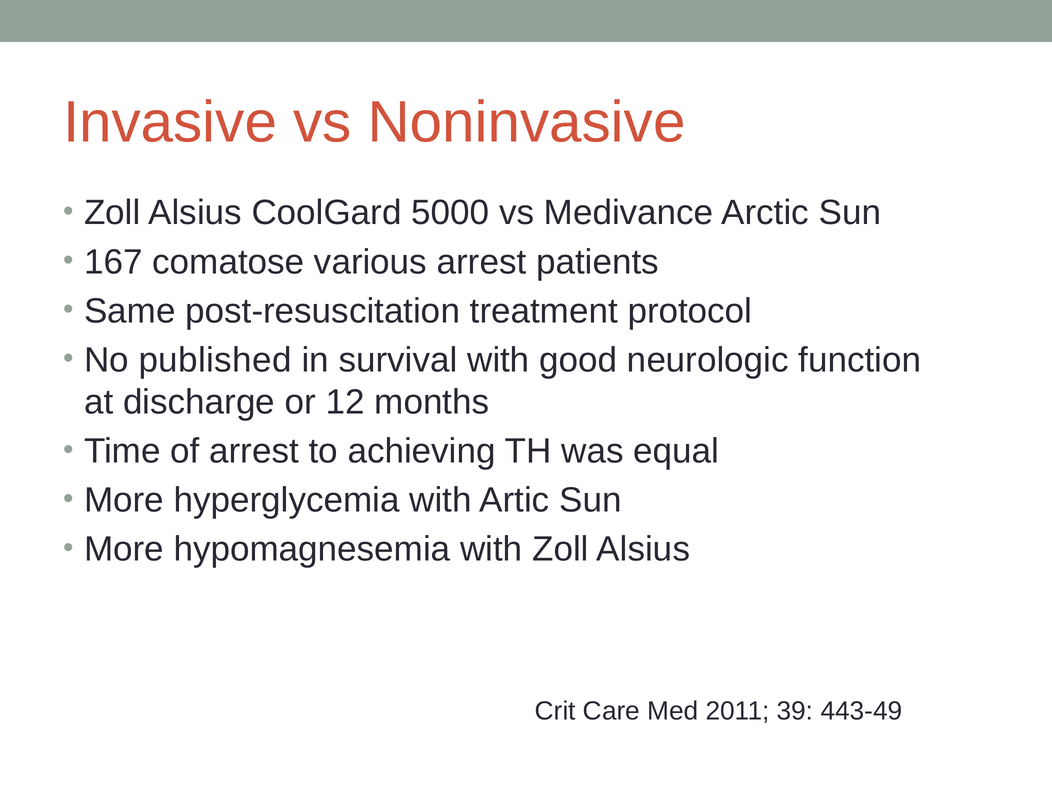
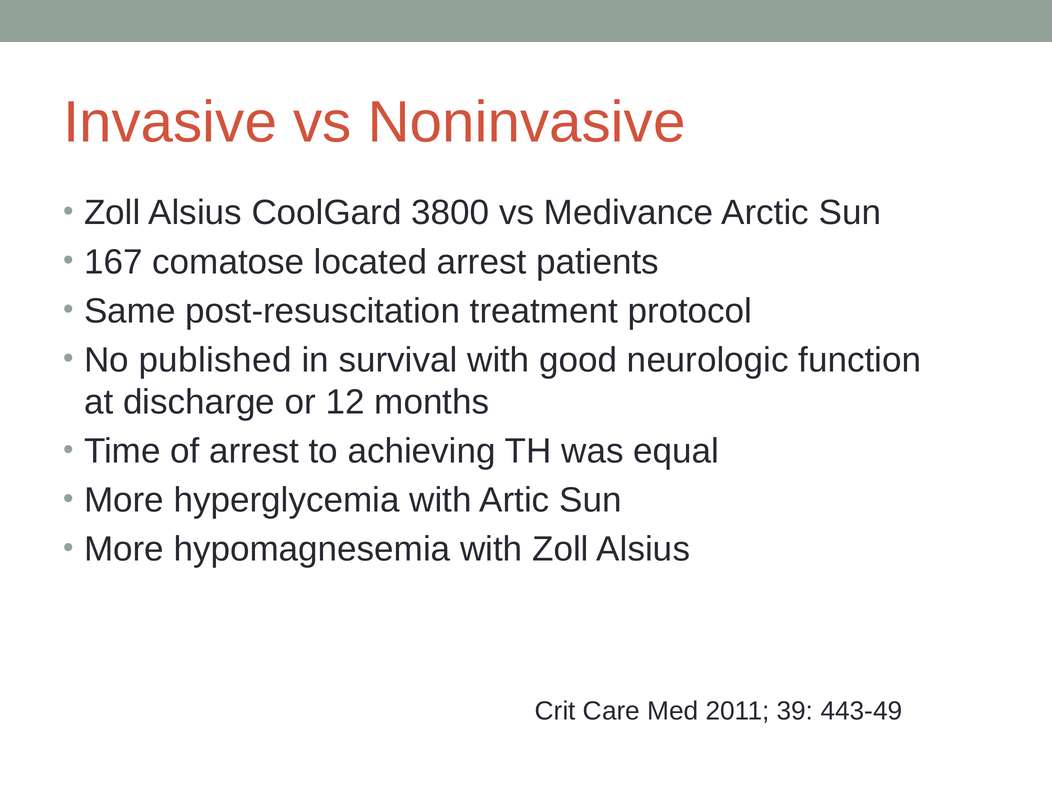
5000: 5000 -> 3800
various: various -> located
